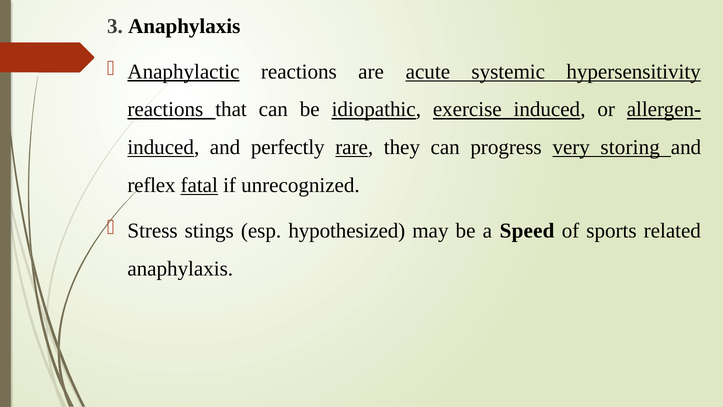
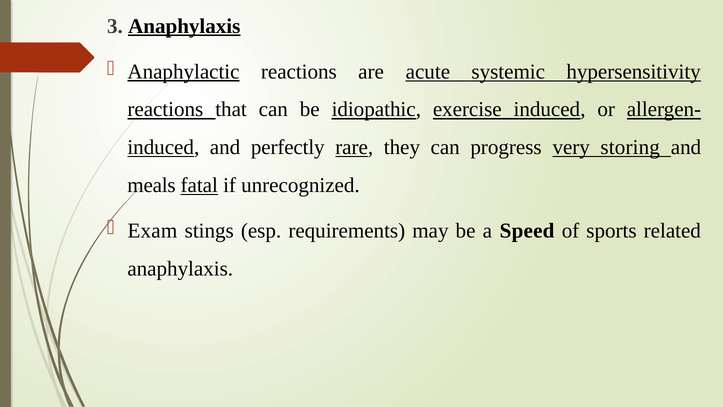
Anaphylaxis at (184, 26) underline: none -> present
reflex: reflex -> meals
Stress: Stress -> Exam
hypothesized: hypothesized -> requirements
